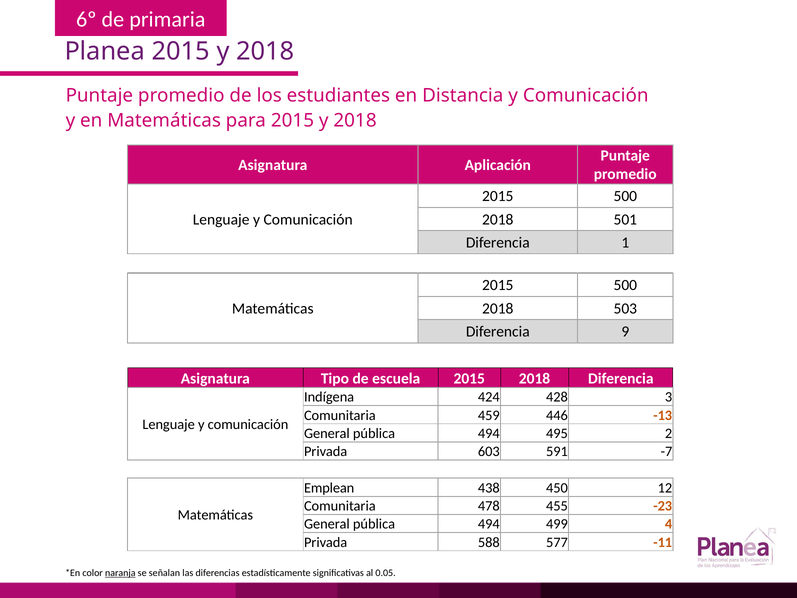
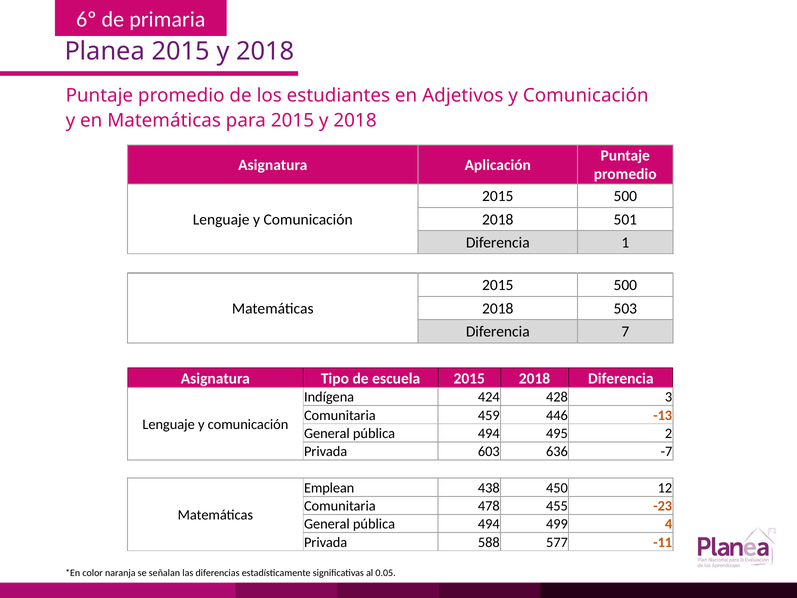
Distancia: Distancia -> Adjetivos
9: 9 -> 7
591: 591 -> 636
naranja underline: present -> none
